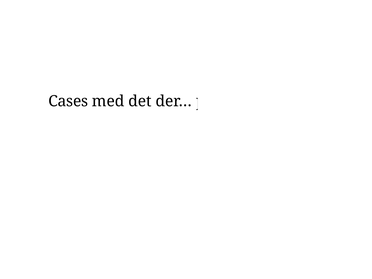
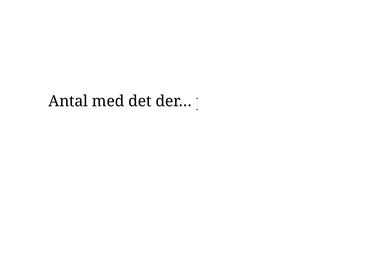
Cases: Cases -> Antal
